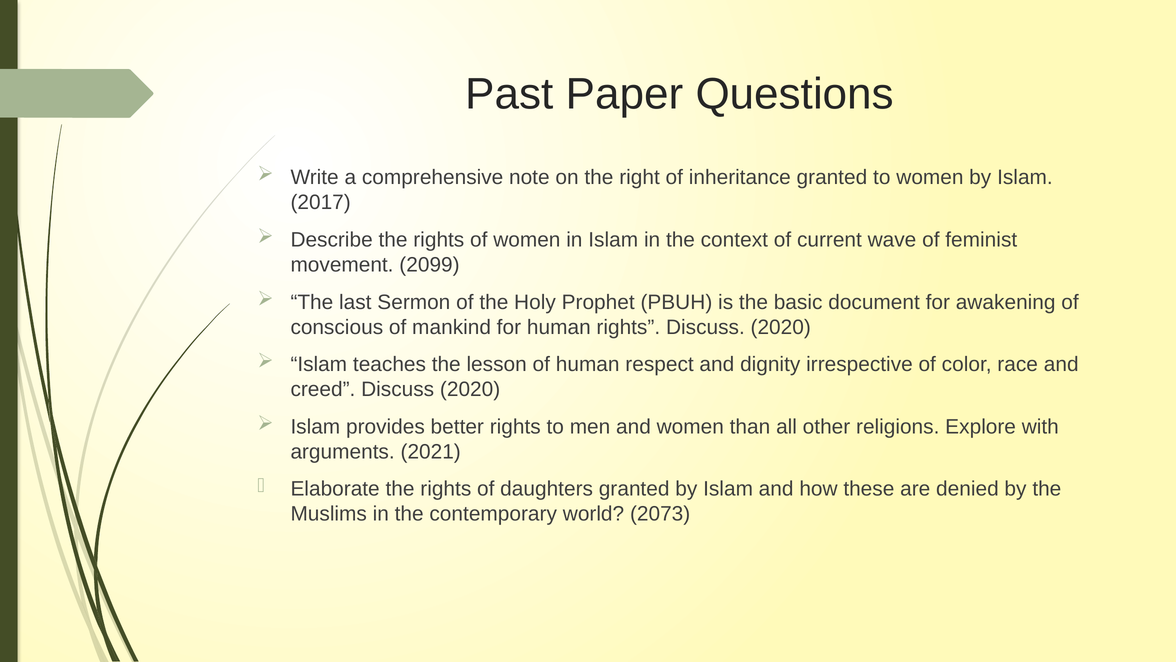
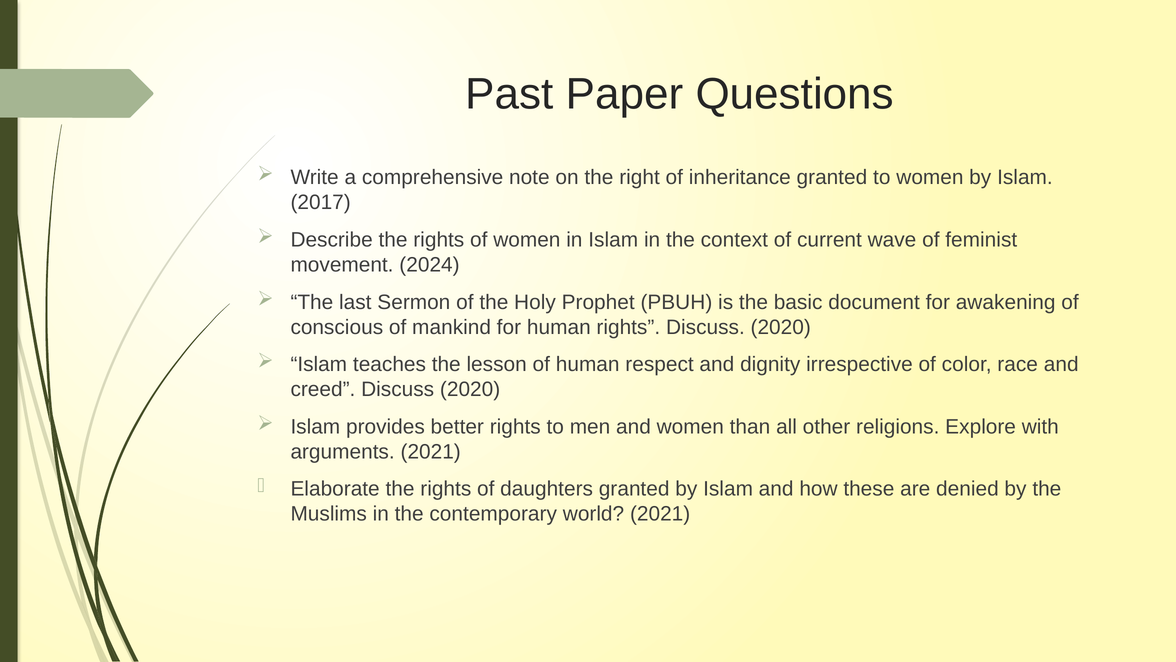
2099: 2099 -> 2024
world 2073: 2073 -> 2021
